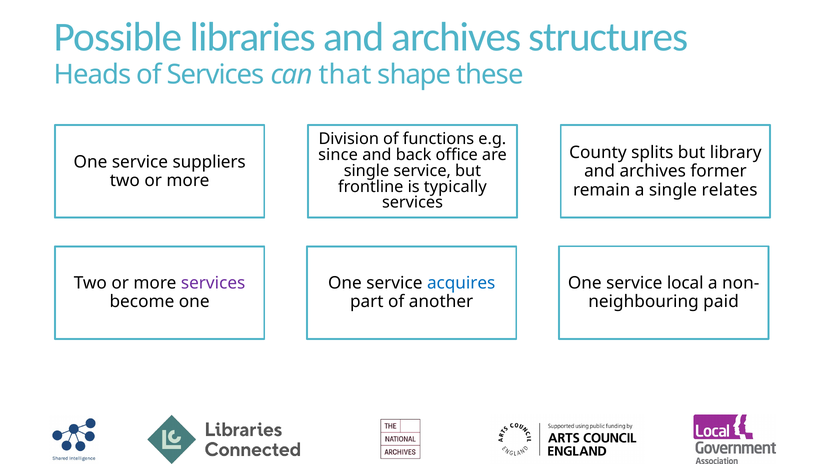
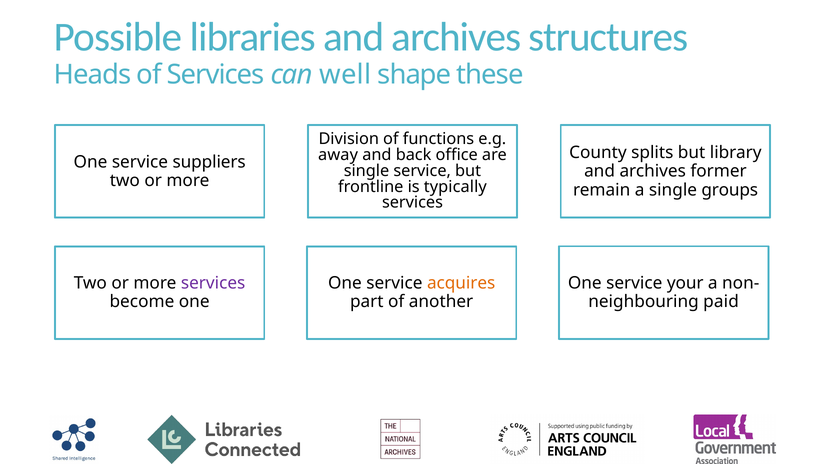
that: that -> well
since: since -> away
relates: relates -> groups
acquires colour: blue -> orange
local: local -> your
